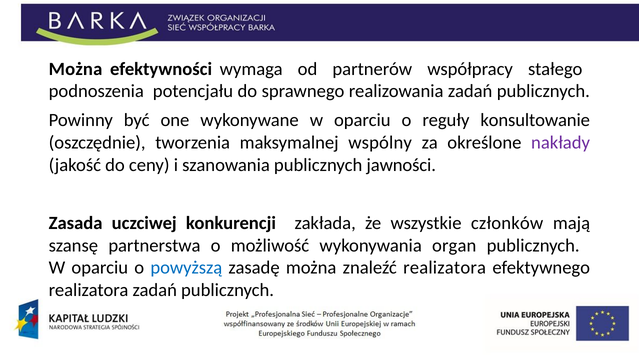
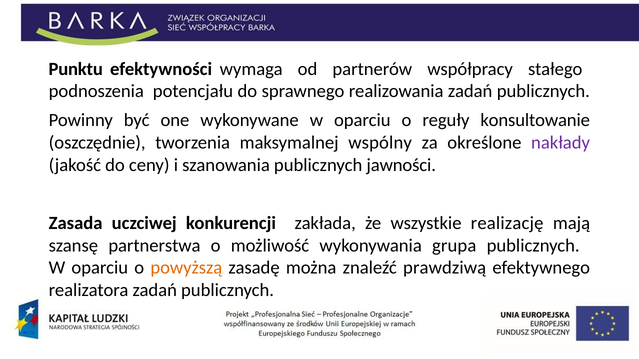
Można at (76, 69): Można -> Punktu
członków: członków -> realizację
organ: organ -> grupa
powyższą colour: blue -> orange
znaleźć realizatora: realizatora -> prawdziwą
